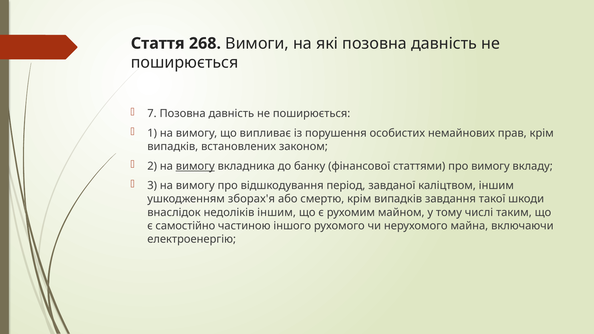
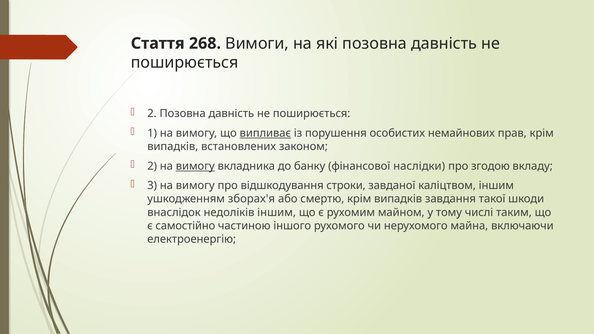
7 at (152, 114): 7 -> 2
випливає underline: none -> present
статтями: статтями -> наслідки
про вимогу: вимогу -> згодою
період: період -> строки
